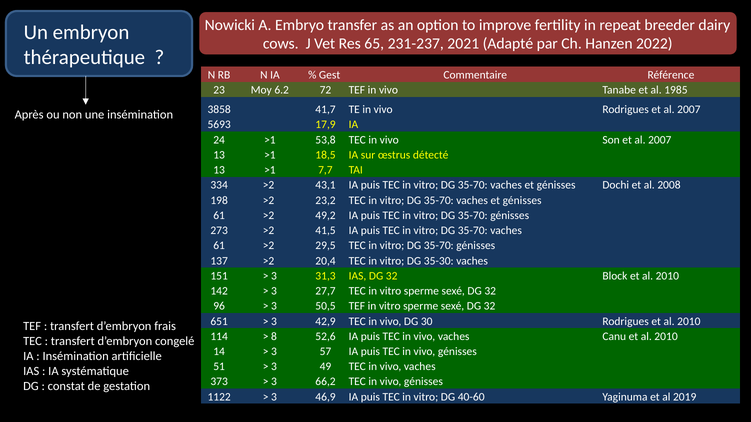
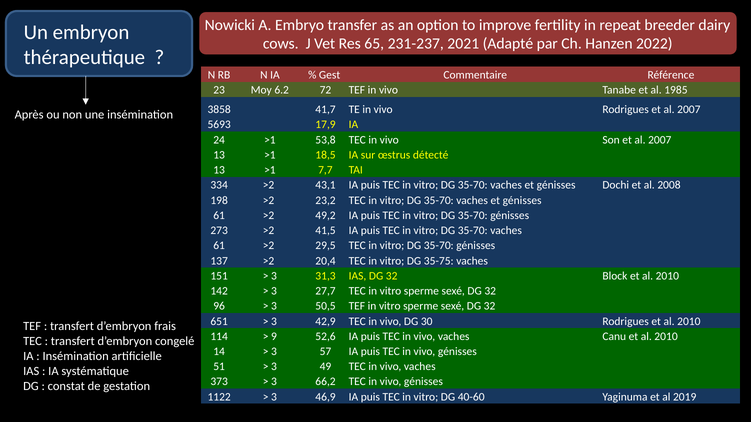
35-30: 35-30 -> 35-75
8: 8 -> 9
